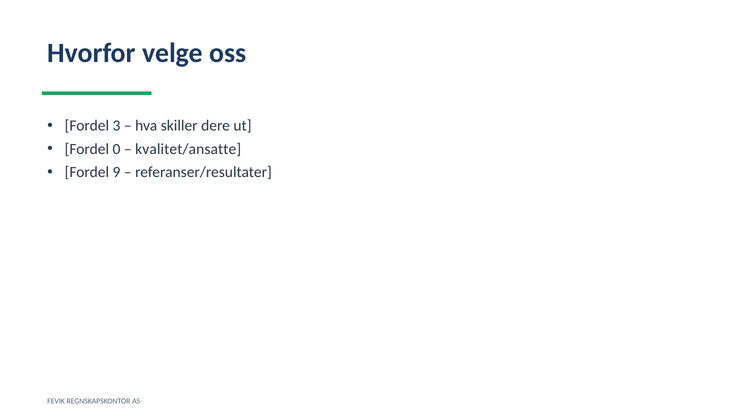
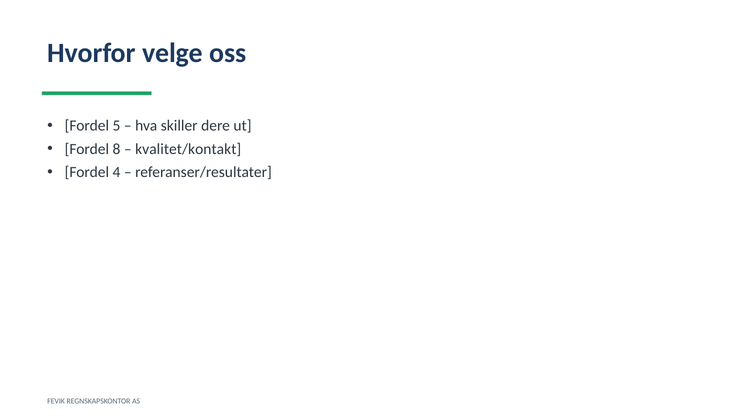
3: 3 -> 5
0: 0 -> 8
kvalitet/ansatte: kvalitet/ansatte -> kvalitet/kontakt
9: 9 -> 4
